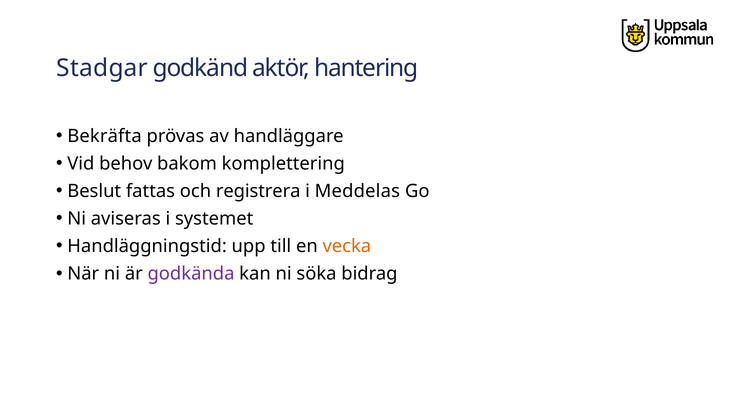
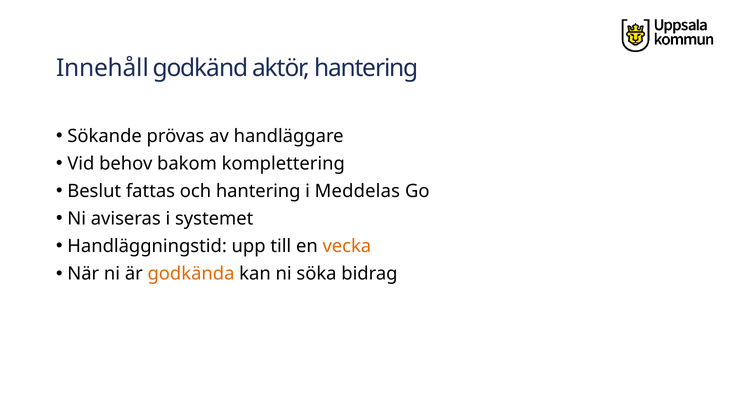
Stadgar: Stadgar -> Innehåll
Bekräfta: Bekräfta -> Sökande
och registrera: registrera -> hantering
godkända colour: purple -> orange
